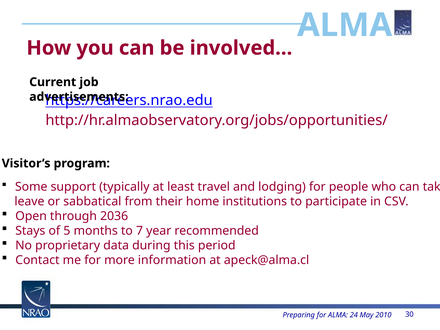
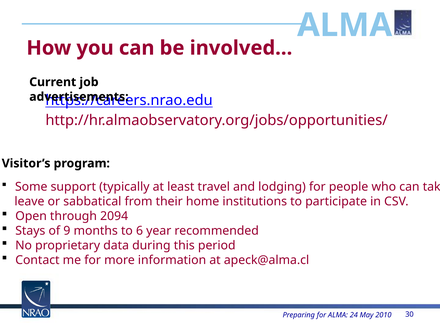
2036: 2036 -> 2094
5: 5 -> 9
7: 7 -> 6
